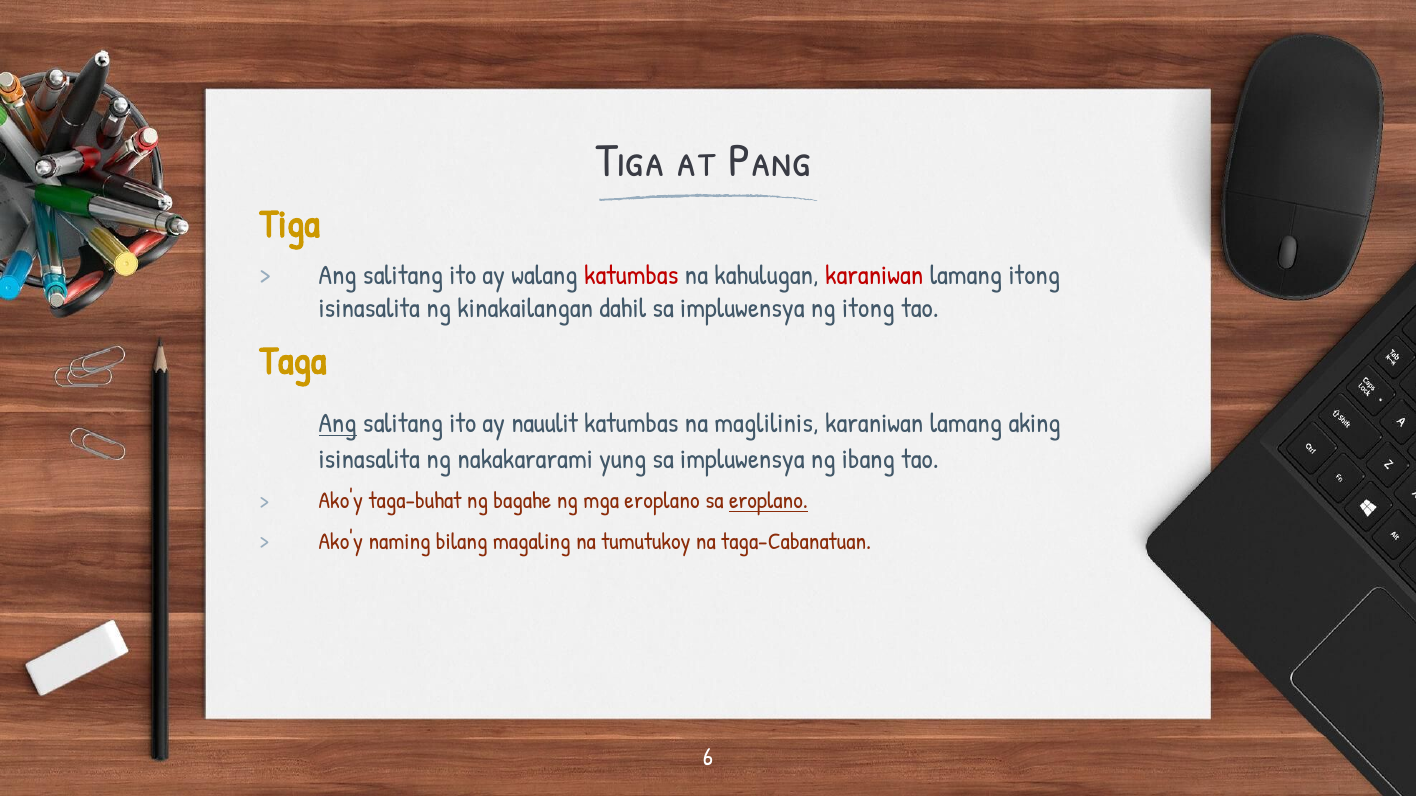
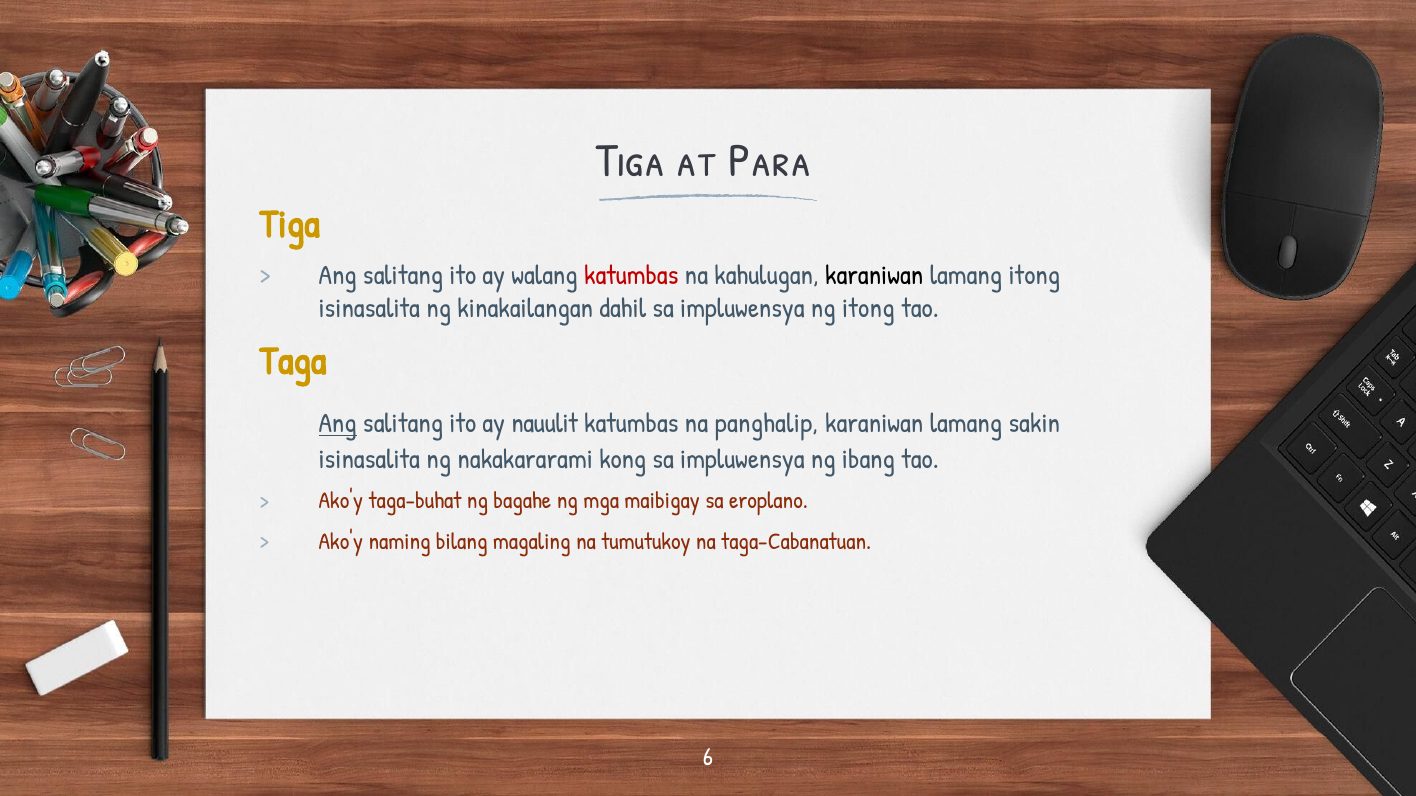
Pang: Pang -> Para
karaniwan at (874, 275) colour: red -> black
maglilinis: maglilinis -> panghalip
aking: aking -> sakin
yung: yung -> kong
mga eroplano: eroplano -> maibigay
eroplano at (768, 502) underline: present -> none
